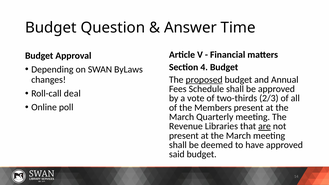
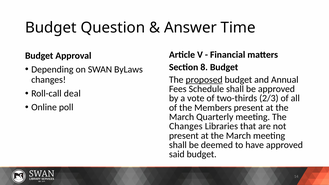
4: 4 -> 8
Revenue at (186, 126): Revenue -> Changes
are underline: present -> none
